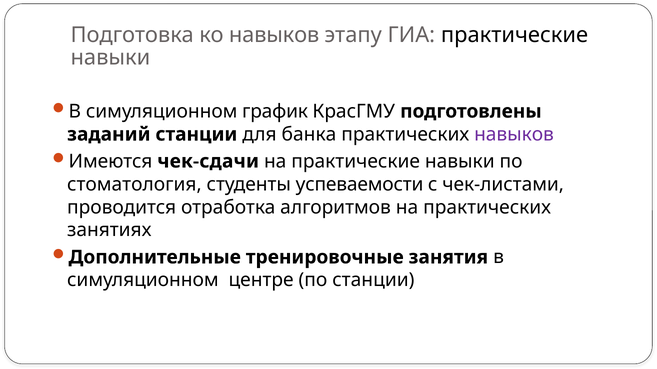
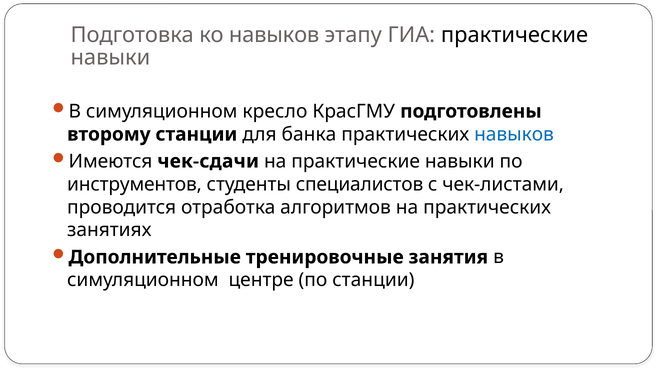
график: график -> кресло
заданий: заданий -> второму
навыков at (514, 135) colour: purple -> blue
стоматология: стоматология -> инструментов
успеваемости: успеваемости -> специалистов
